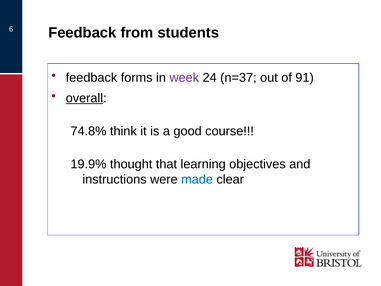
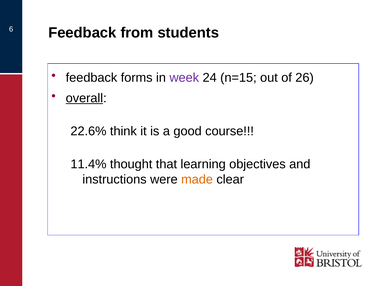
n=37: n=37 -> n=15
91: 91 -> 26
74.8%: 74.8% -> 22.6%
19.9%: 19.9% -> 11.4%
made colour: blue -> orange
